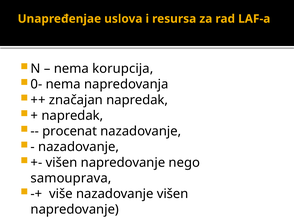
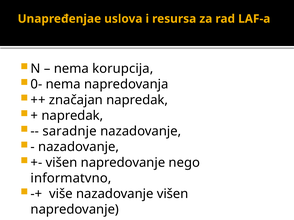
procenat: procenat -> saradnje
samouprava: samouprava -> informatvno
